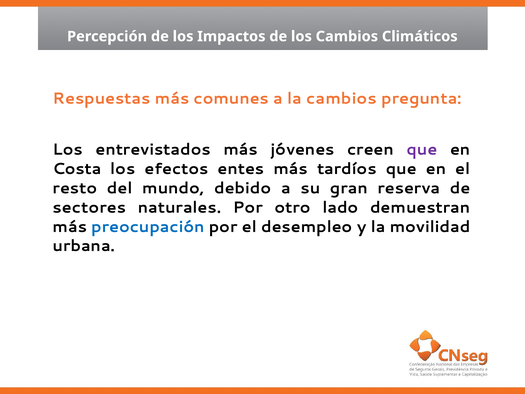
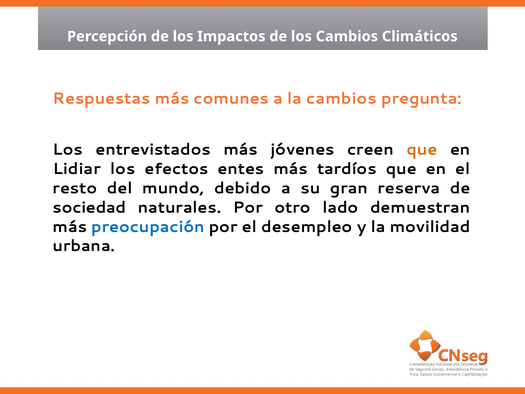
que at (422, 150) colour: purple -> orange
Costa: Costa -> Lidiar
sectores: sectores -> sociedad
